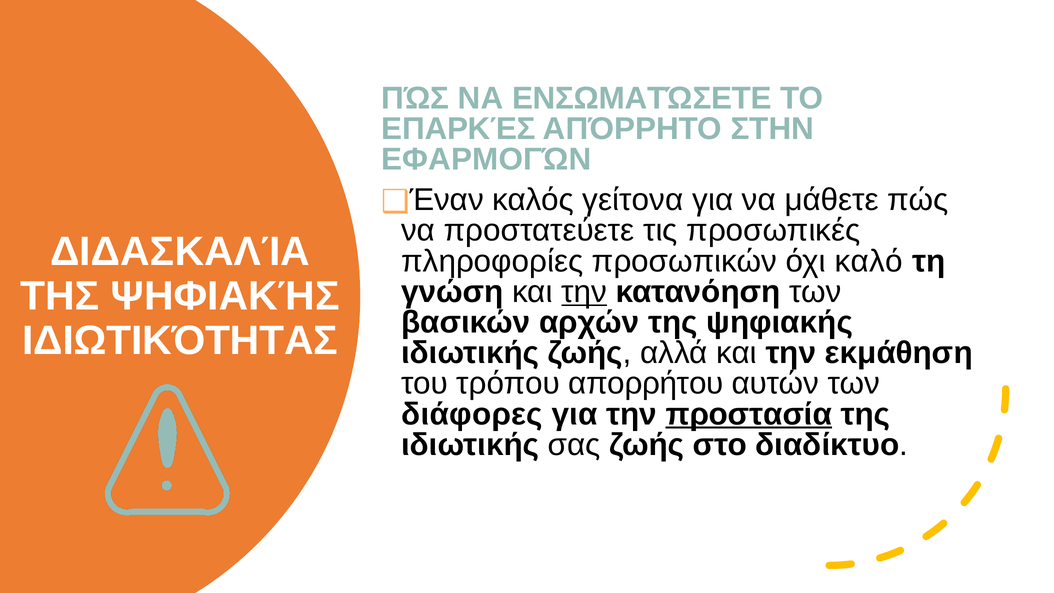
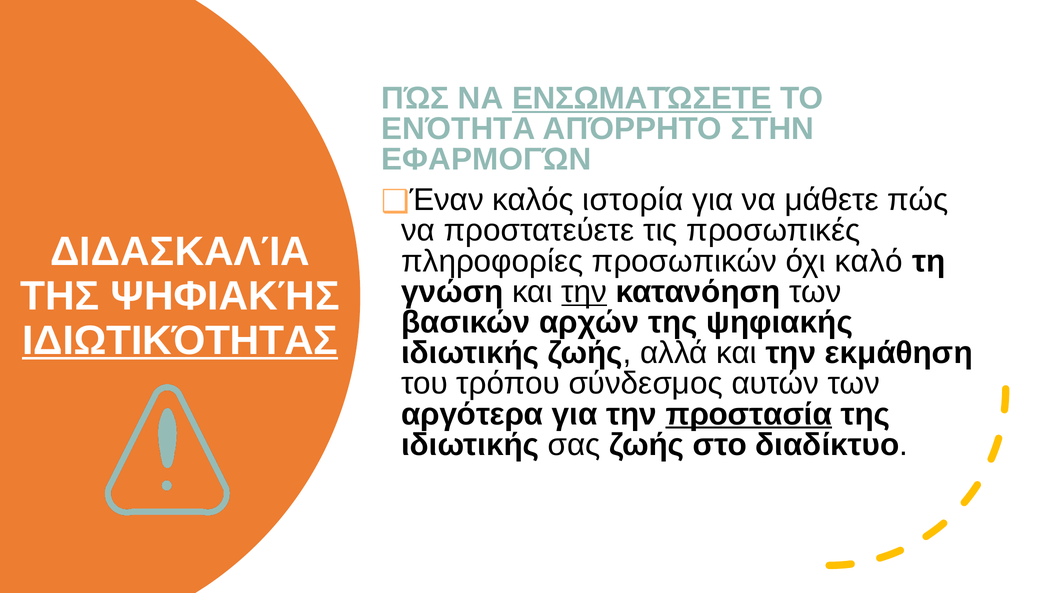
ΕΝΣΩΜΑΤΏΣΕΤΕ underline: none -> present
ΕΠΑΡΚΈΣ: ΕΠΑΡΚΈΣ -> ΕΝΌΤΗΤΑ
γείτονα: γείτονα -> ιστορία
ΙΔΙΩΤΙΚΌΤΗΤΑΣ underline: none -> present
απορρήτου: απορρήτου -> σύνδεσμος
διάφορες: διάφορες -> αργότερα
